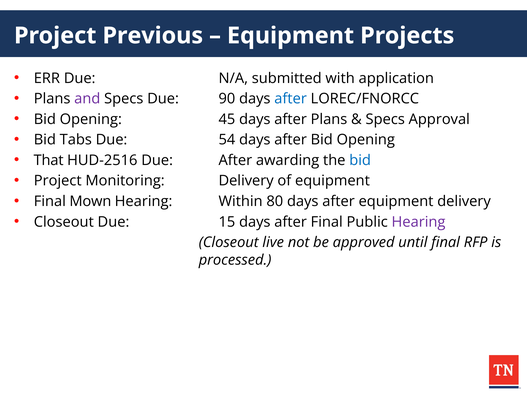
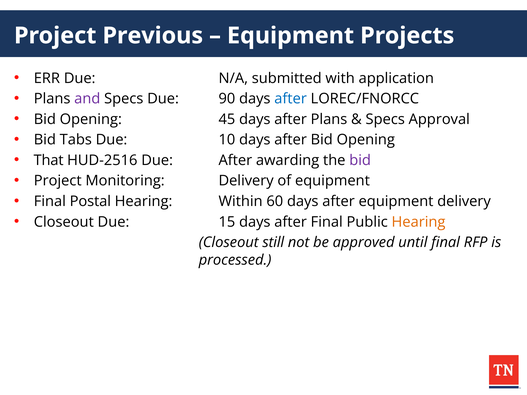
54: 54 -> 10
bid at (360, 160) colour: blue -> purple
Mown: Mown -> Postal
80: 80 -> 60
Hearing at (418, 222) colour: purple -> orange
live: live -> still
